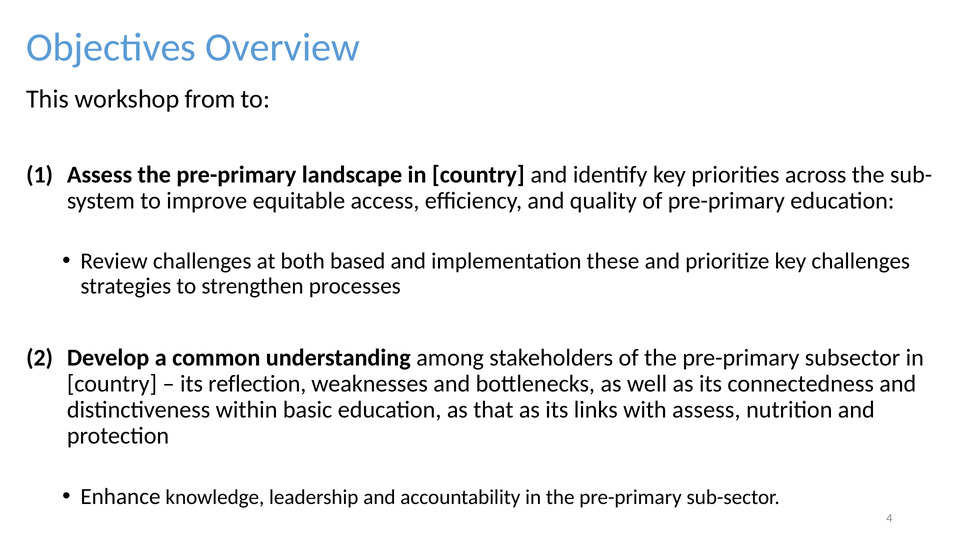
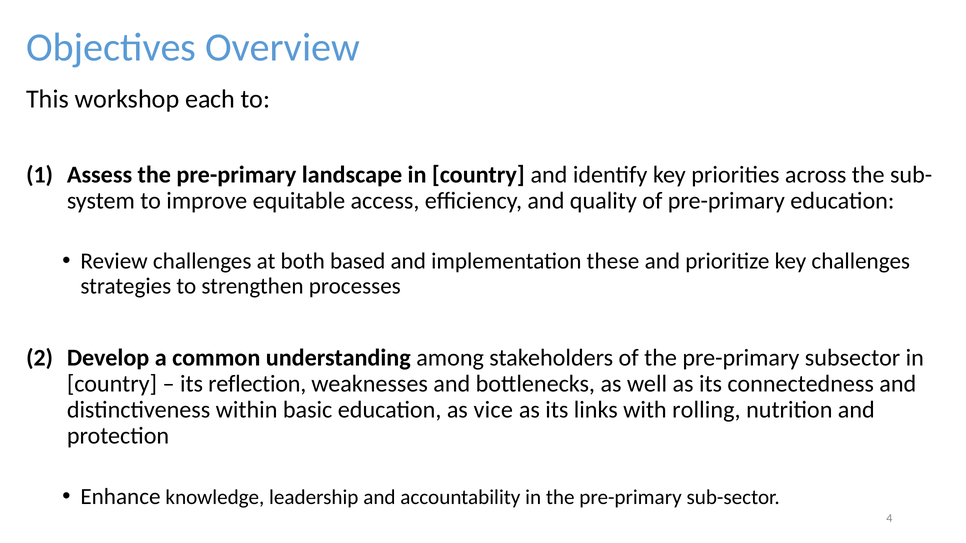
from: from -> each
that: that -> vice
with assess: assess -> rolling
